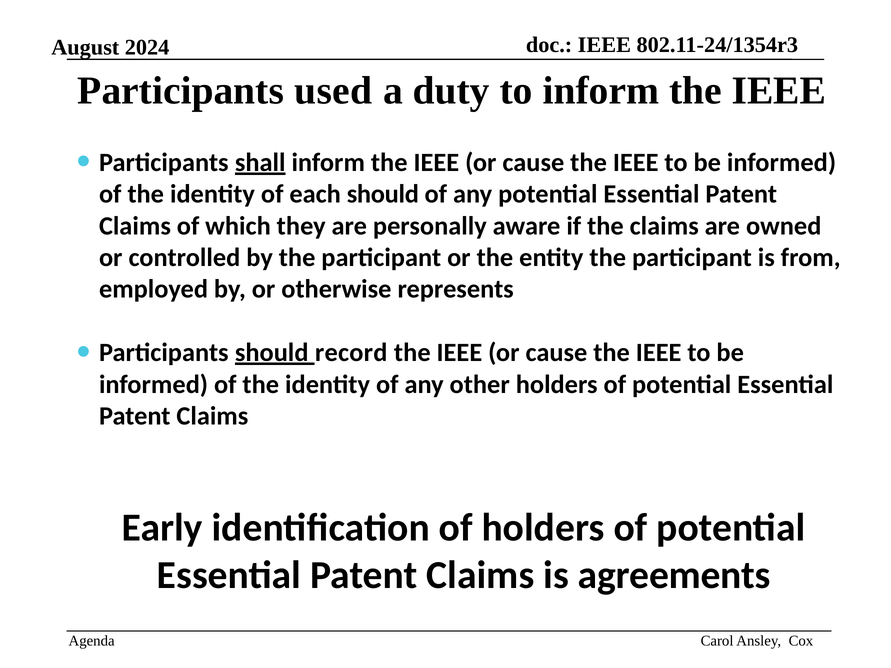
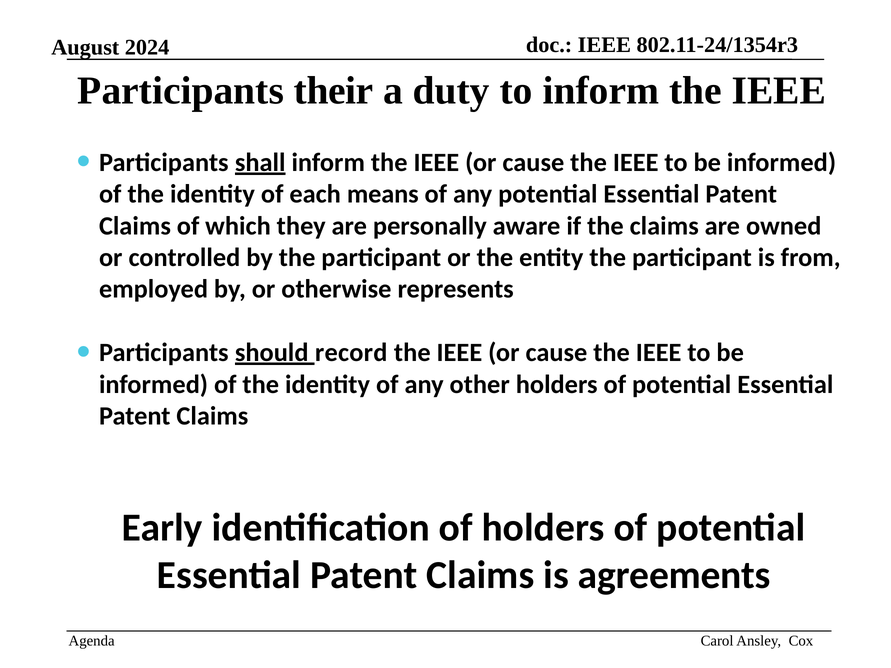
used: used -> their
each should: should -> means
